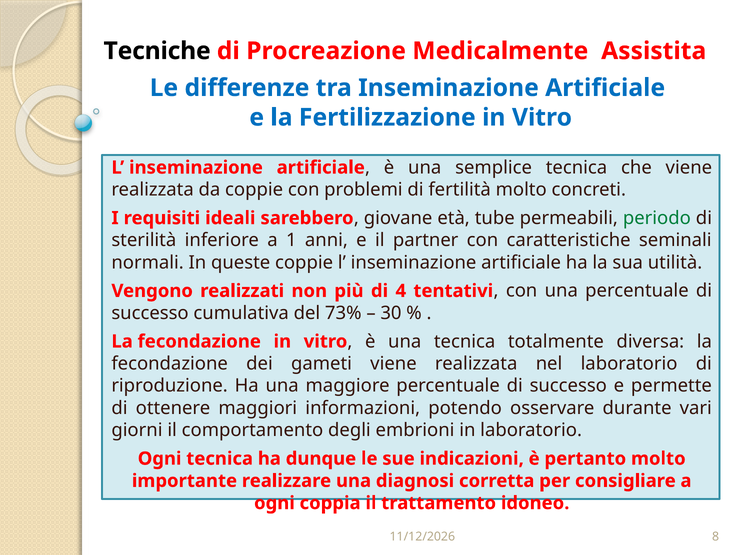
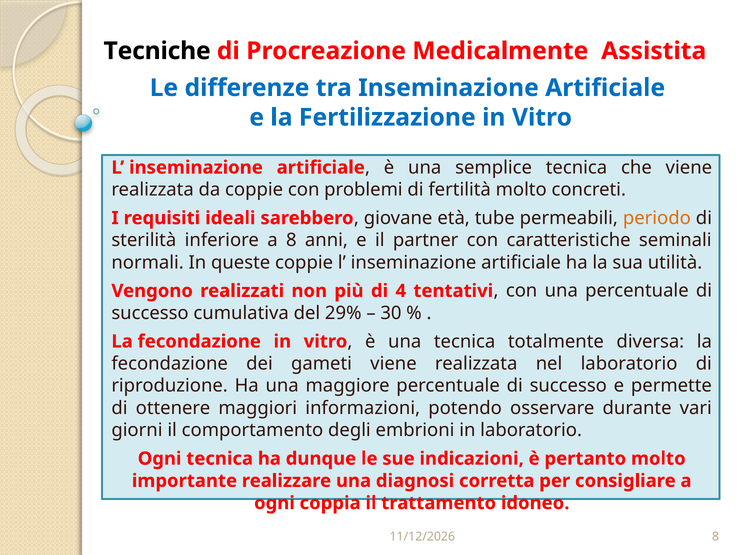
periodo colour: green -> orange
a 1: 1 -> 8
73%: 73% -> 29%
